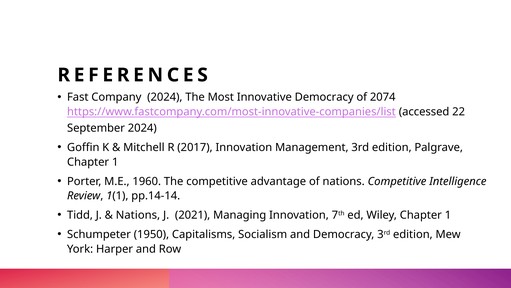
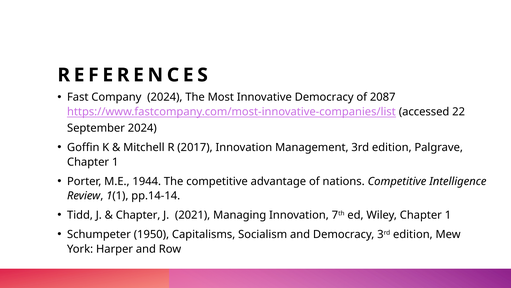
2074: 2074 -> 2087
1960: 1960 -> 1944
Nations at (138, 215): Nations -> Chapter
